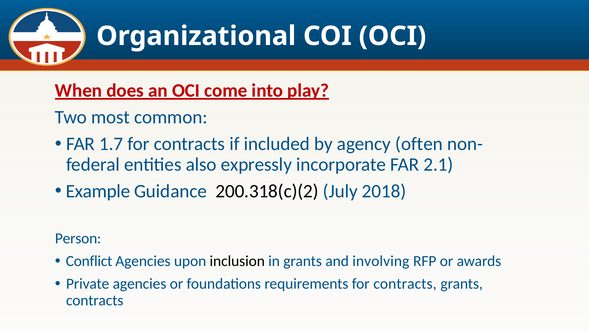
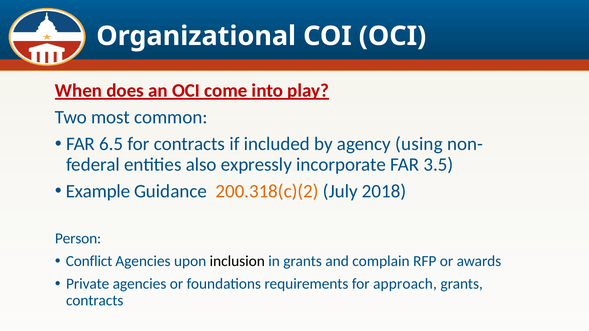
1.7: 1.7 -> 6.5
often: often -> using
2.1: 2.1 -> 3.5
200.318(c)(2 colour: black -> orange
involving: involving -> complain
requirements for contracts: contracts -> approach
